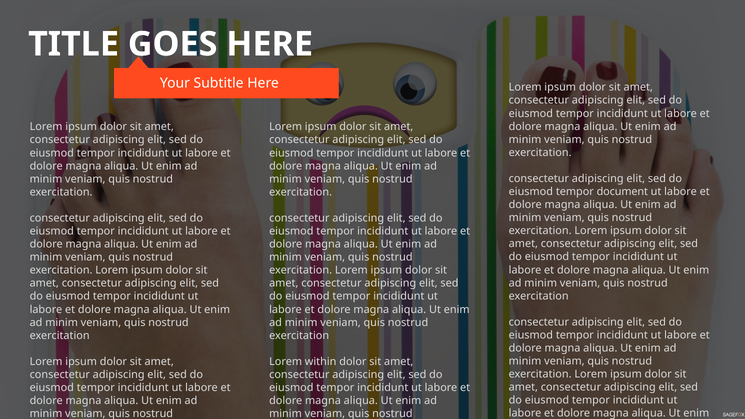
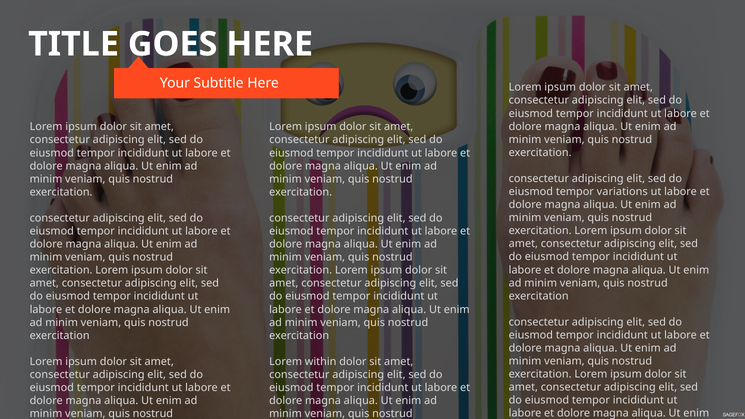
document: document -> variations
